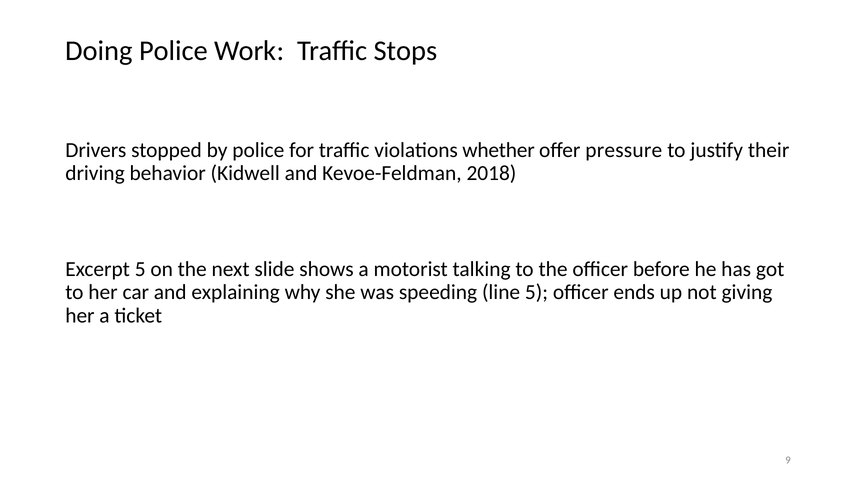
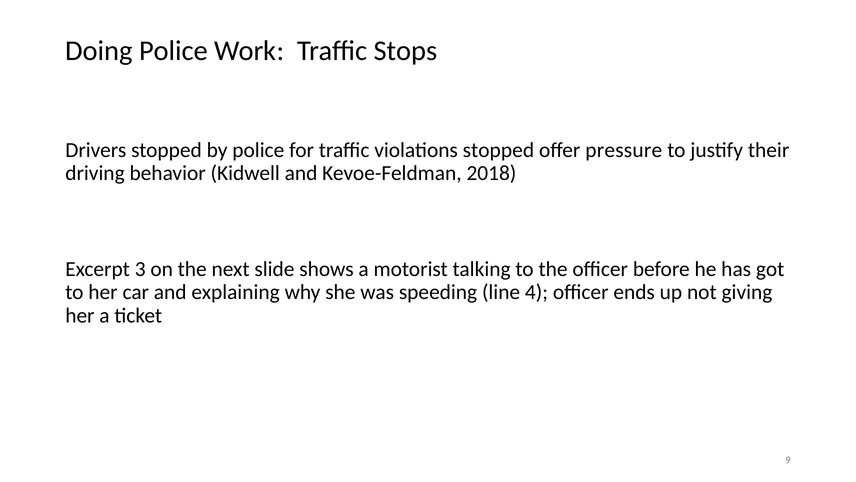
violations whether: whether -> stopped
Excerpt 5: 5 -> 3
line 5: 5 -> 4
